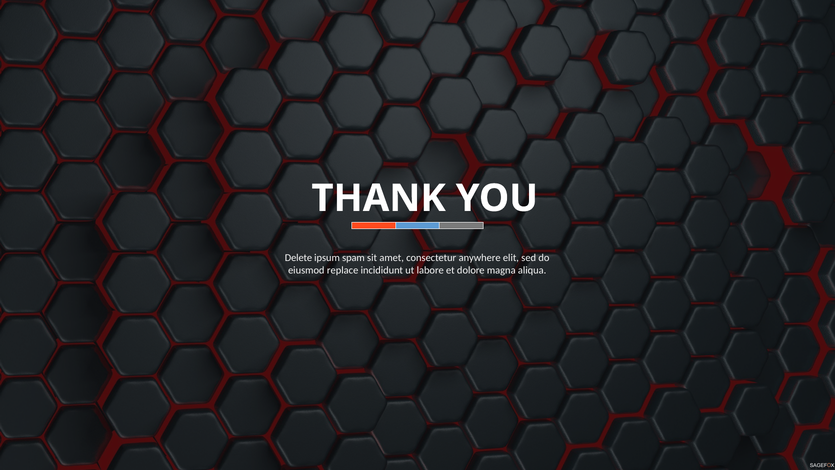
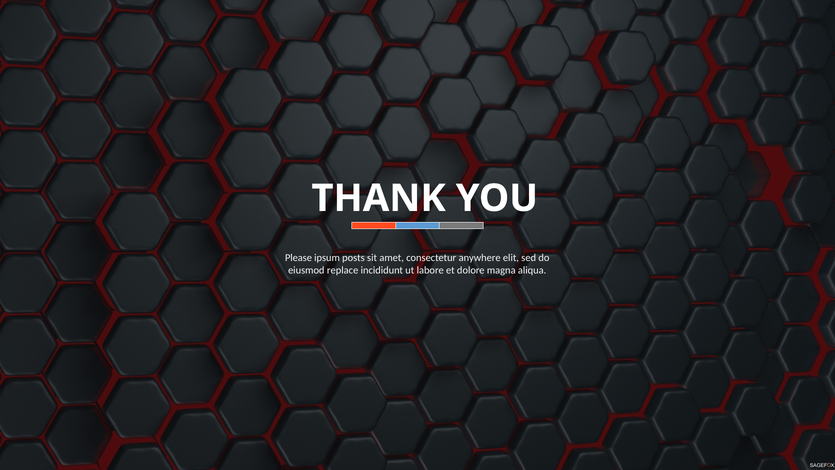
Delete: Delete -> Please
spam: spam -> posts
